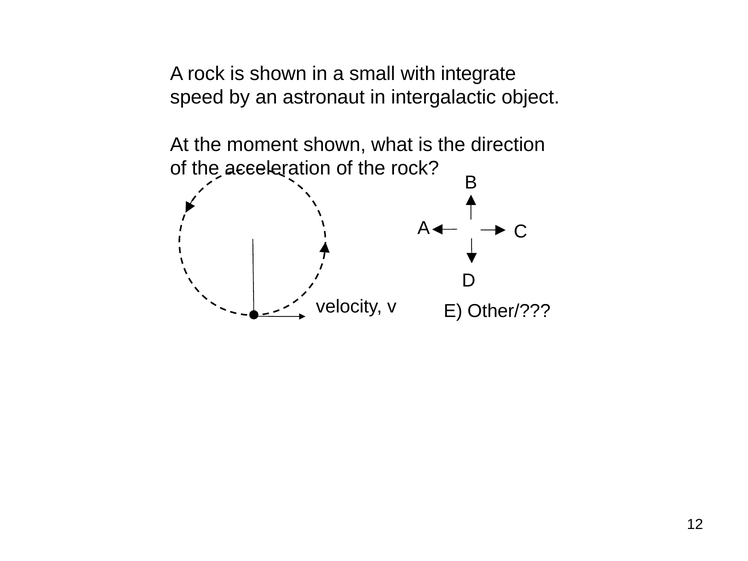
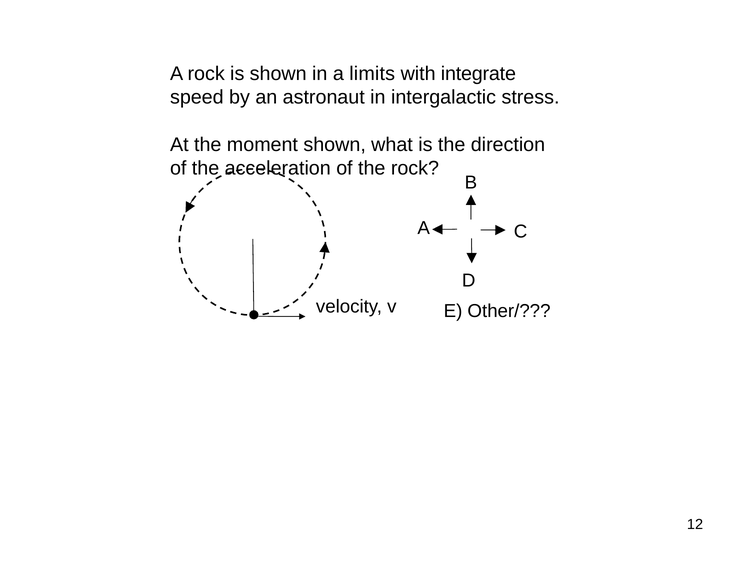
small: small -> limits
object: object -> stress
